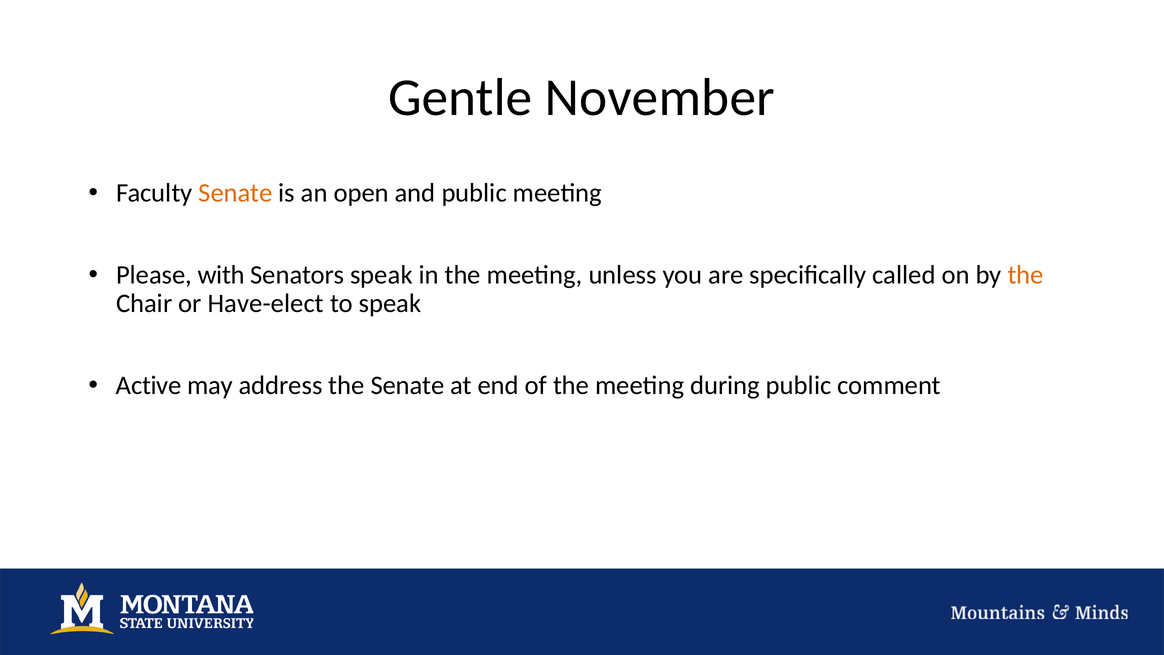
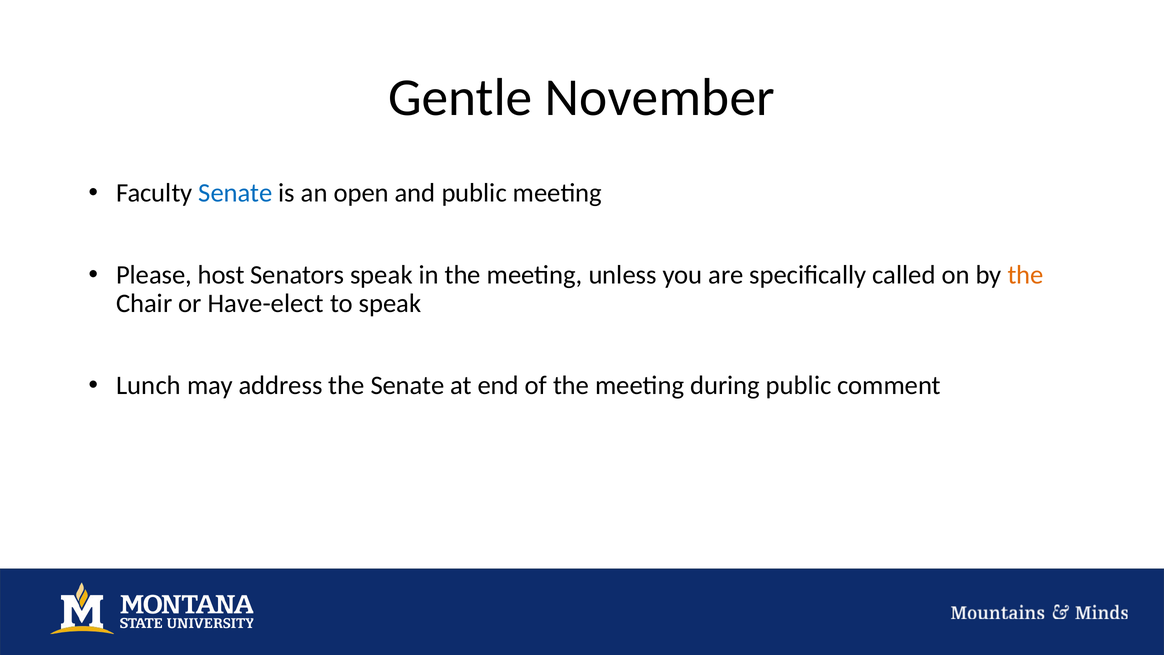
Senate at (235, 193) colour: orange -> blue
with: with -> host
Active: Active -> Lunch
